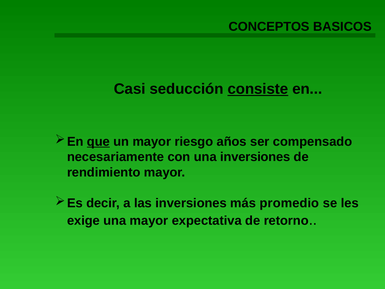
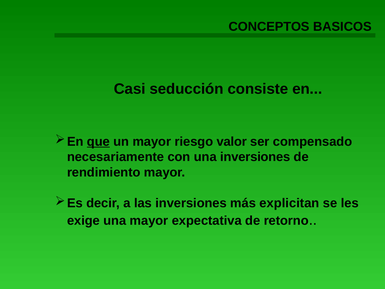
consiste underline: present -> none
años: años -> valor
promedio: promedio -> explicitan
